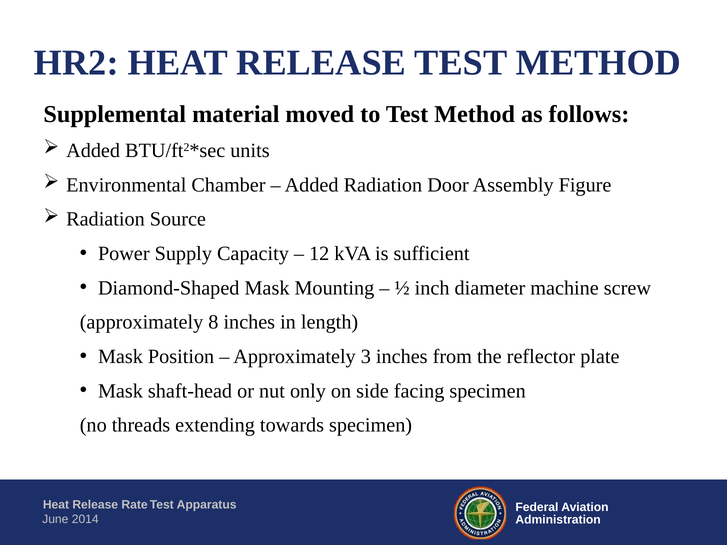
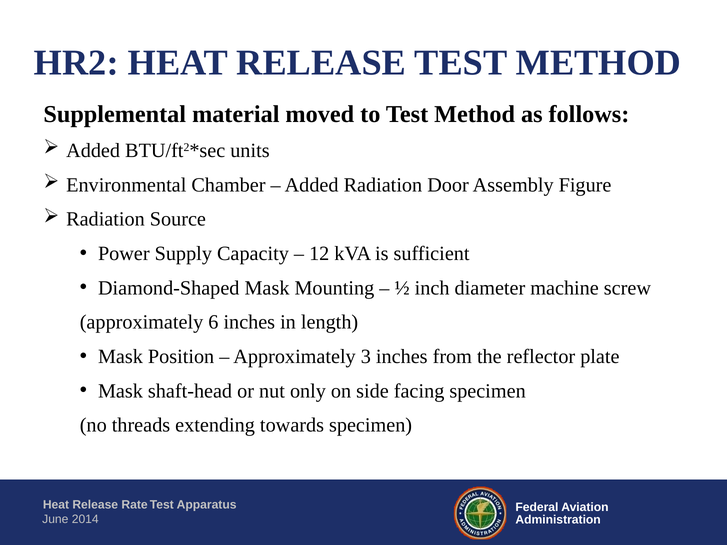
8: 8 -> 6
